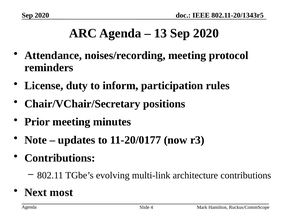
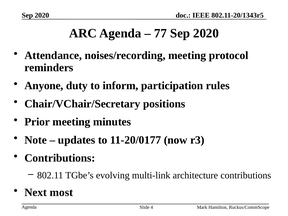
13: 13 -> 77
License: License -> Anyone
